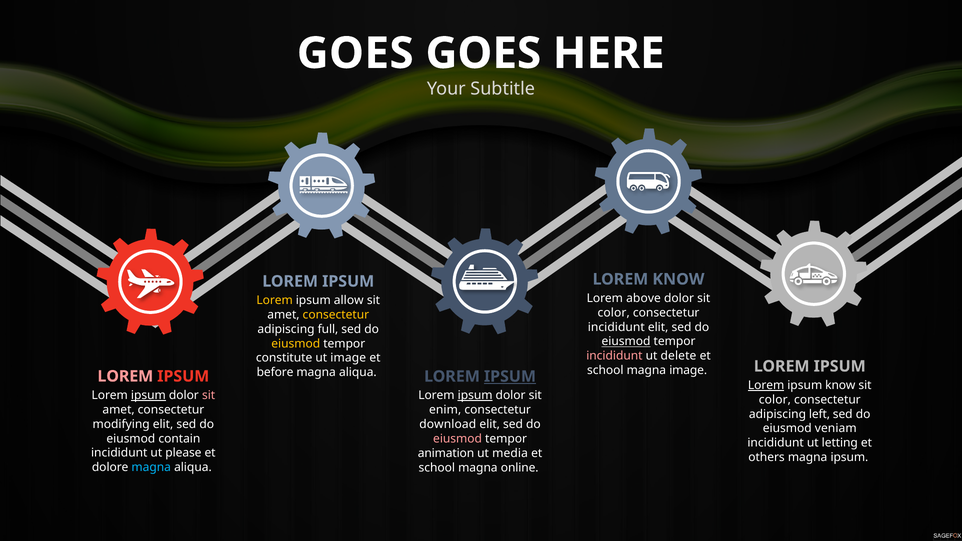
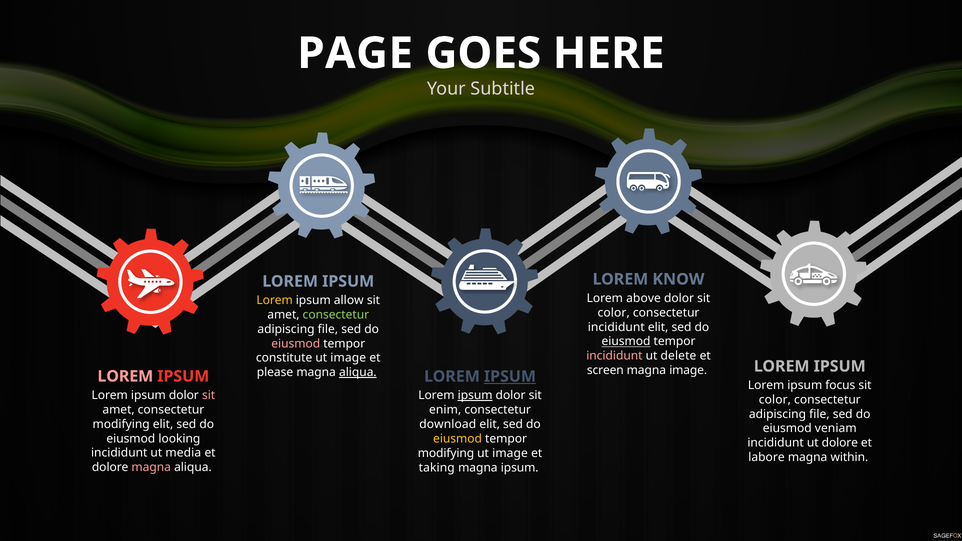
GOES at (355, 53): GOES -> PAGE
consectetur at (336, 315) colour: yellow -> light green
full at (328, 329): full -> file
eiusmod at (296, 344) colour: yellow -> pink
school at (605, 370): school -> screen
before: before -> please
aliqua at (358, 373) underline: none -> present
Lorem at (766, 385) underline: present -> none
ipsum know: know -> focus
ipsum at (148, 395) underline: present -> none
left at (819, 414): left -> file
contain: contain -> looking
eiusmod at (458, 439) colour: pink -> yellow
ut letting: letting -> dolore
please: please -> media
animation at (446, 453): animation -> modifying
media at (510, 453): media -> image
others: others -> labore
magna ipsum: ipsum -> within
magna at (151, 468) colour: light blue -> pink
school at (437, 468): school -> taking
magna online: online -> ipsum
